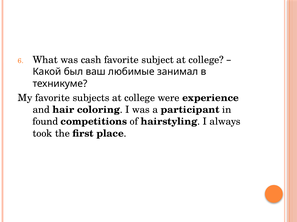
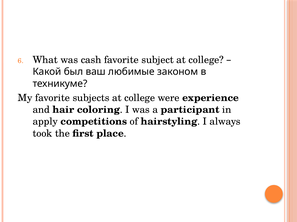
занимал: занимал -> законом
found: found -> apply
